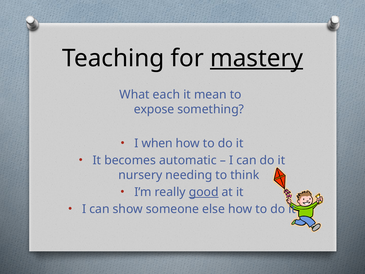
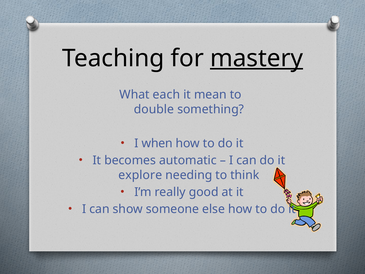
expose: expose -> double
nursery: nursery -> explore
good underline: present -> none
